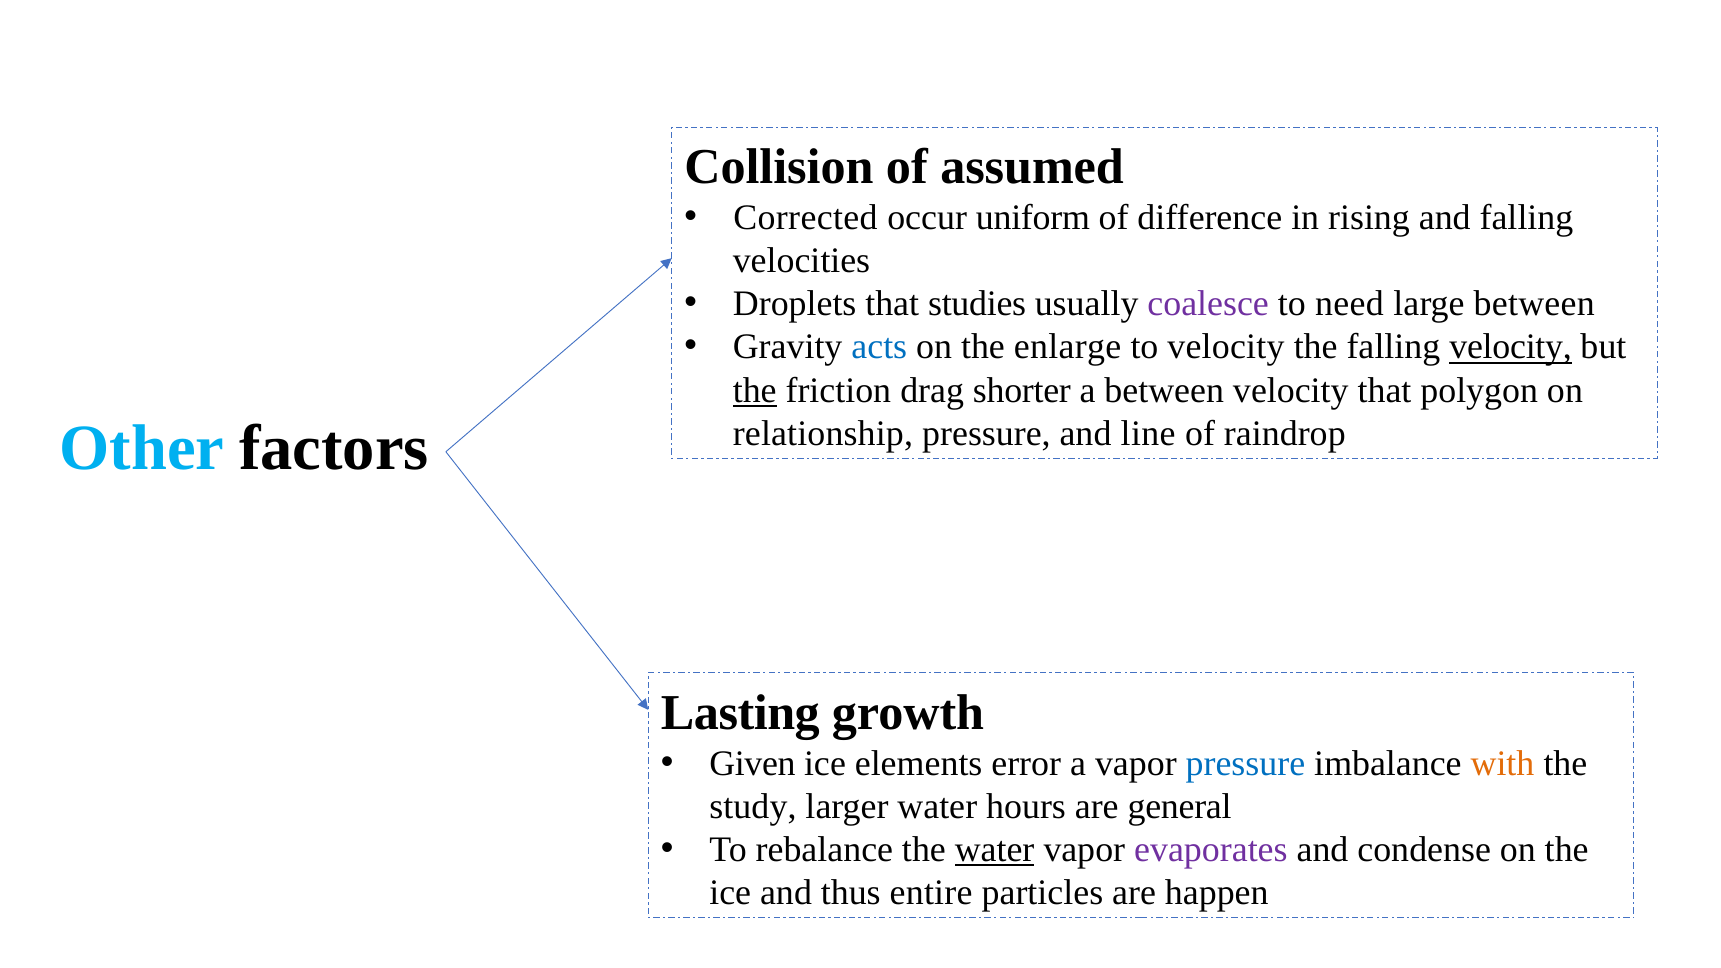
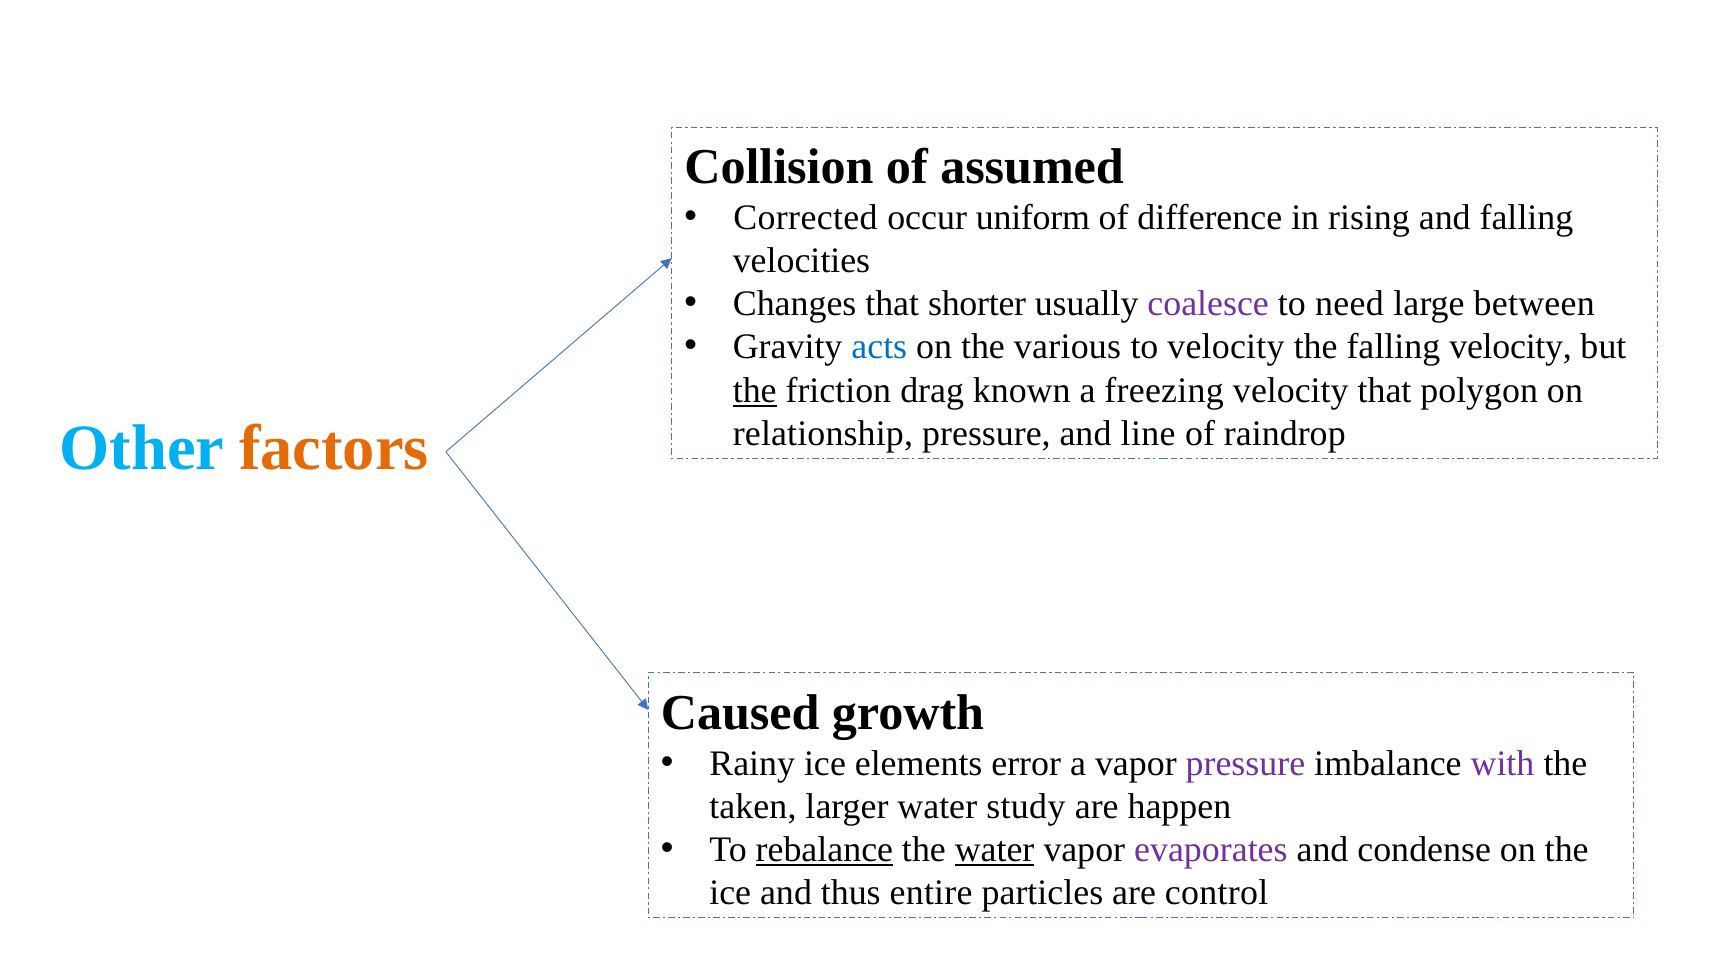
Droplets: Droplets -> Changes
studies: studies -> shorter
enlarge: enlarge -> various
velocity at (1511, 347) underline: present -> none
shorter: shorter -> known
a between: between -> freezing
factors colour: black -> orange
Lasting: Lasting -> Caused
Given: Given -> Rainy
pressure at (1245, 764) colour: blue -> purple
with colour: orange -> purple
study: study -> taken
hours: hours -> study
general: general -> happen
rebalance underline: none -> present
happen: happen -> control
